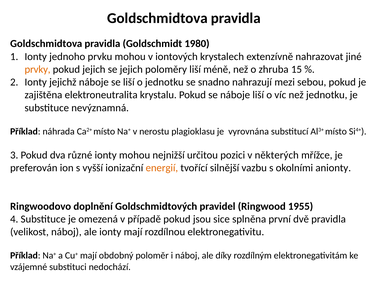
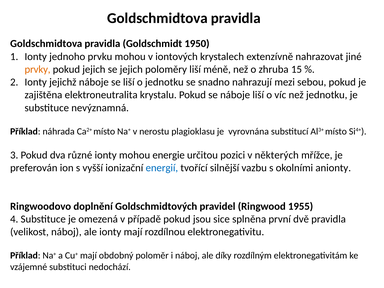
1980: 1980 -> 1950
nejnižší: nejnižší -> energie
energií colour: orange -> blue
